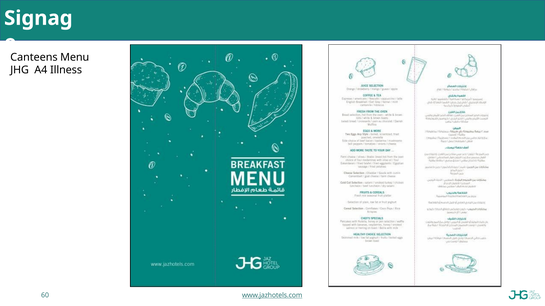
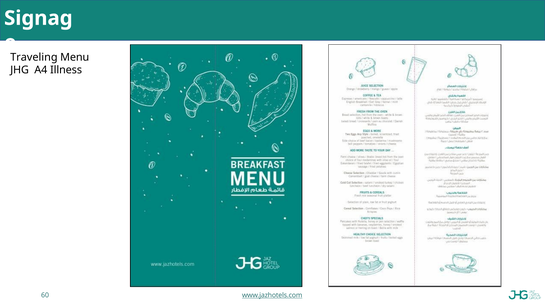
Canteens: Canteens -> Traveling
